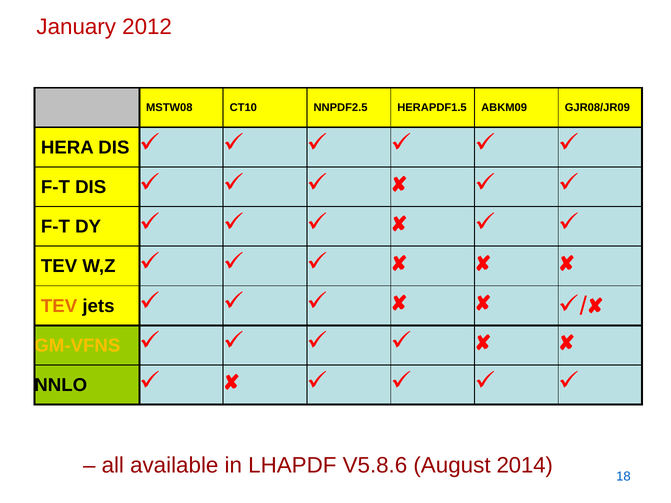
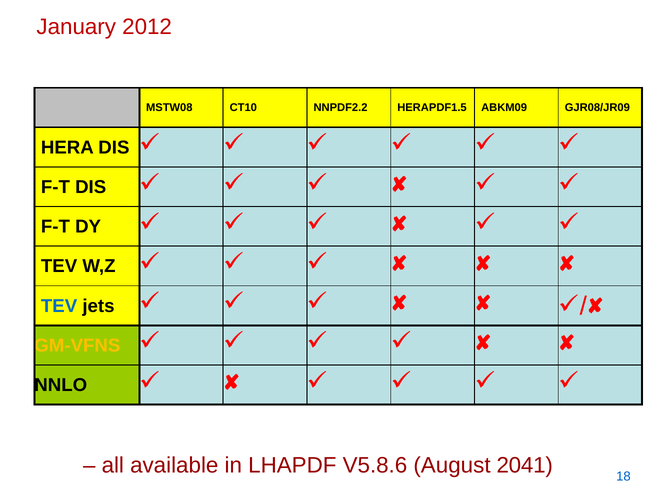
NNPDF2.5: NNPDF2.5 -> NNPDF2.2
TEV at (59, 306) colour: orange -> blue
2014: 2014 -> 2041
